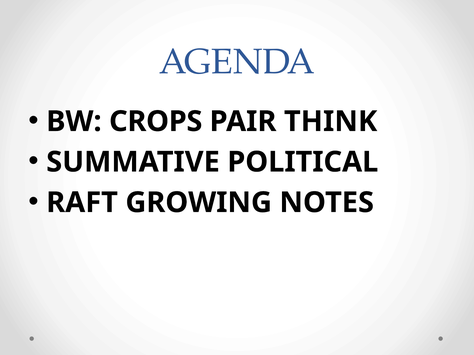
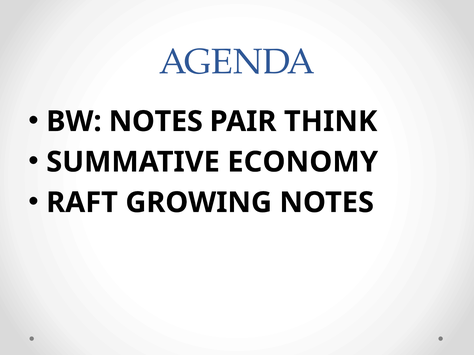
BW CROPS: CROPS -> NOTES
POLITICAL: POLITICAL -> ECONOMY
